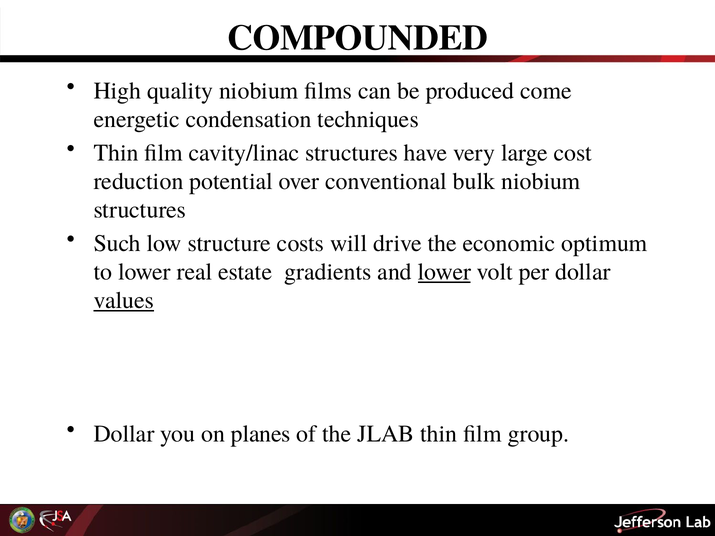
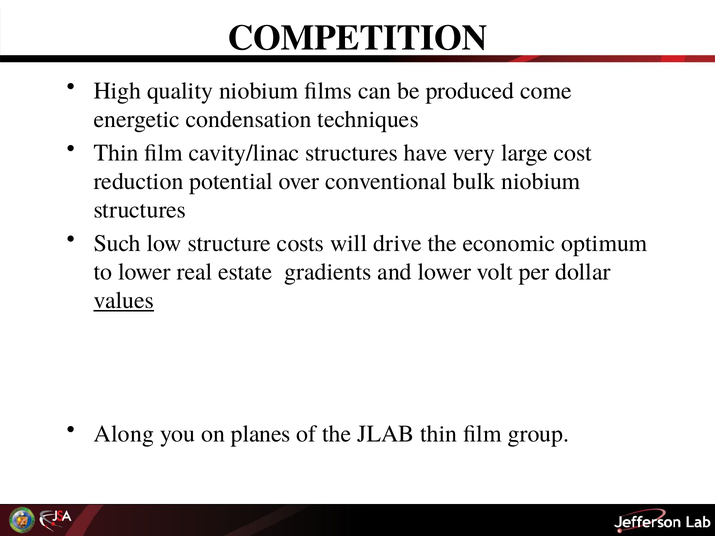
COMPOUNDED: COMPOUNDED -> COMPETITION
lower at (444, 272) underline: present -> none
Dollar at (124, 434): Dollar -> Along
